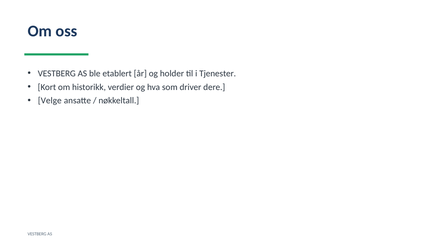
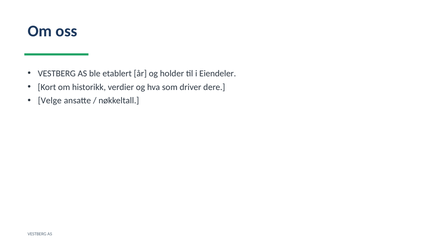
Tjenester: Tjenester -> Eiendeler
